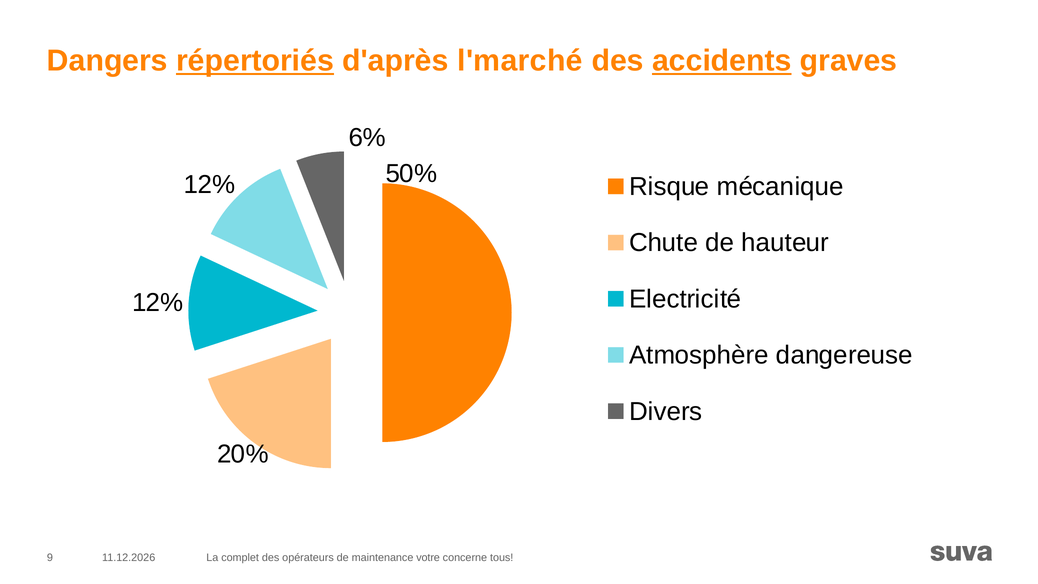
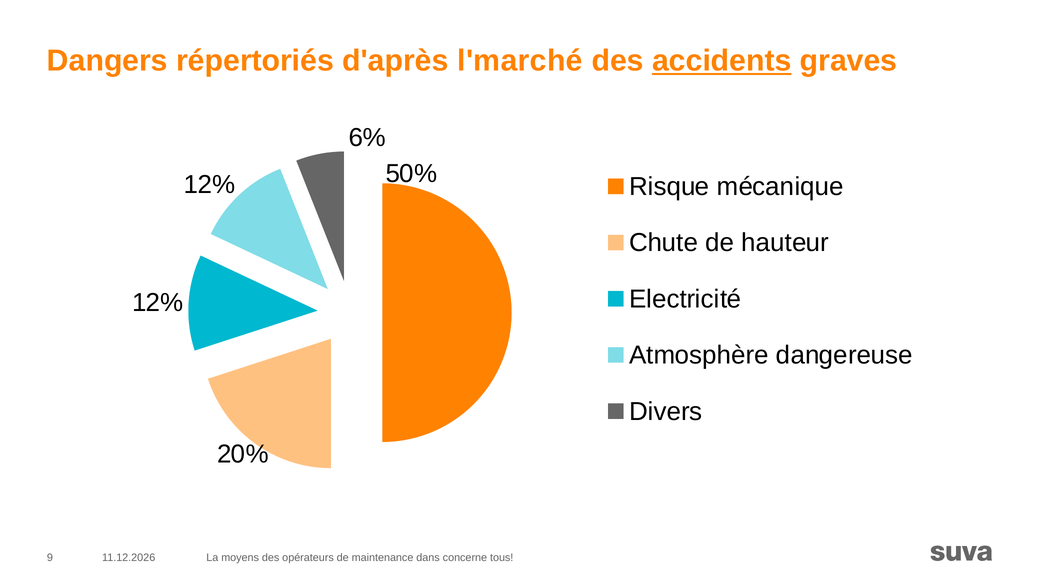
répertoriés underline: present -> none
complet: complet -> moyens
votre: votre -> dans
